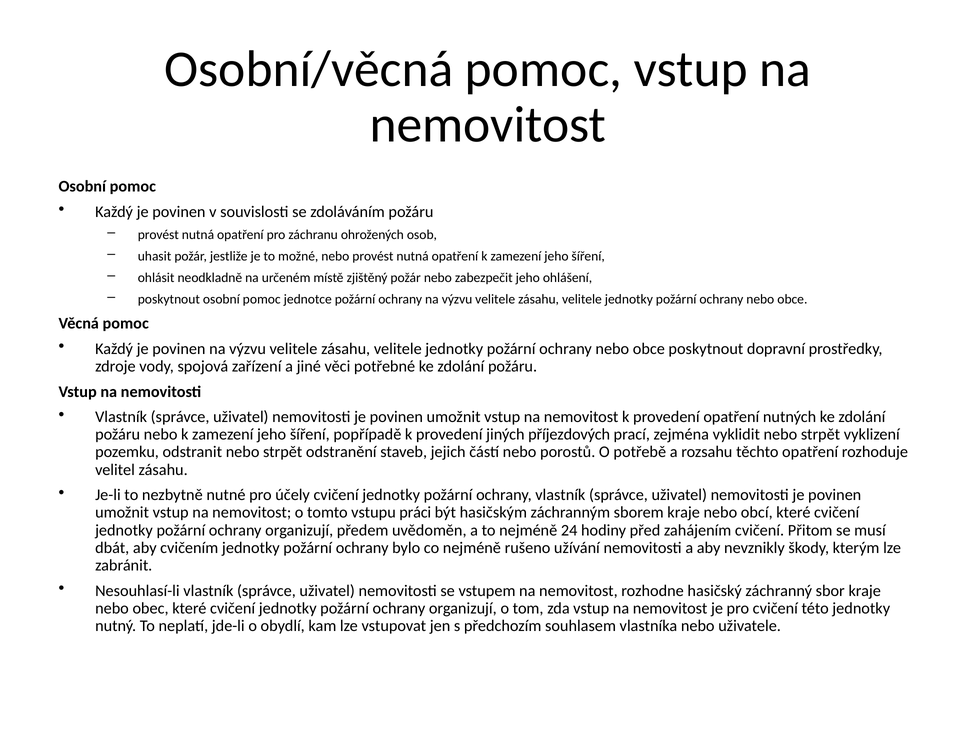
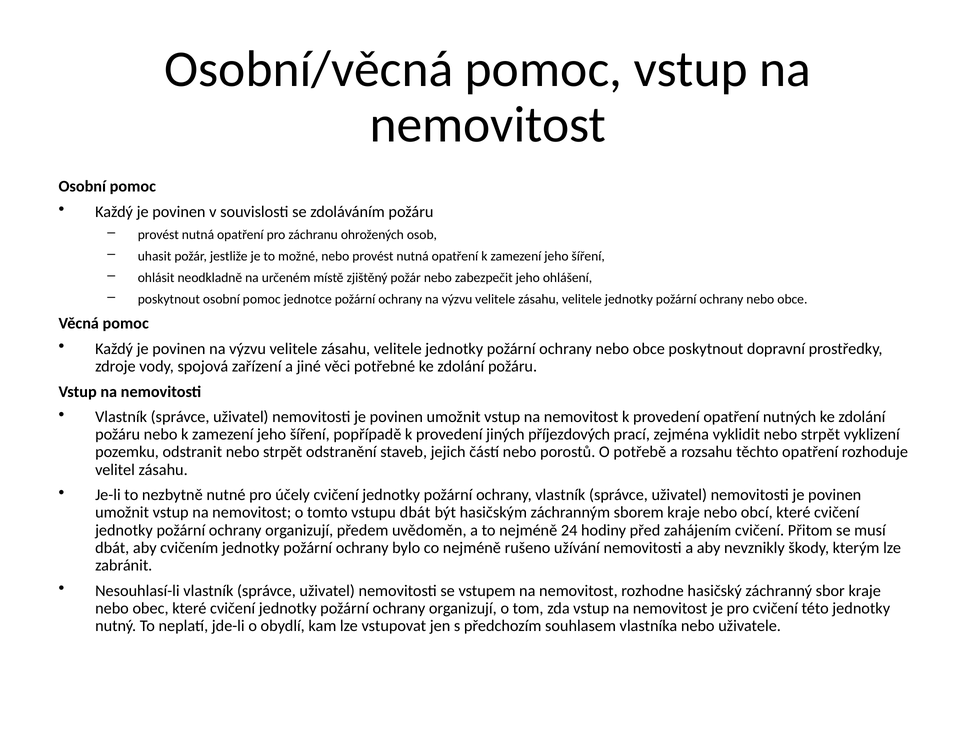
vstupu práci: práci -> dbát
